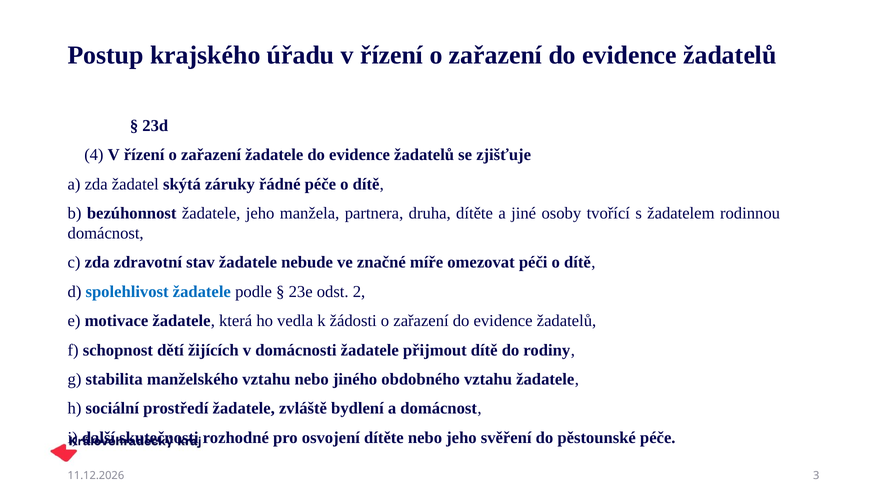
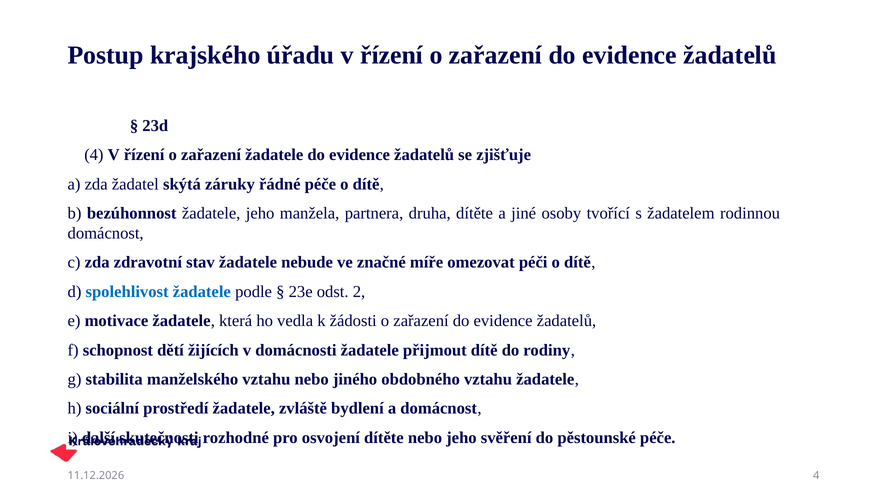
3 at (816, 476): 3 -> 4
